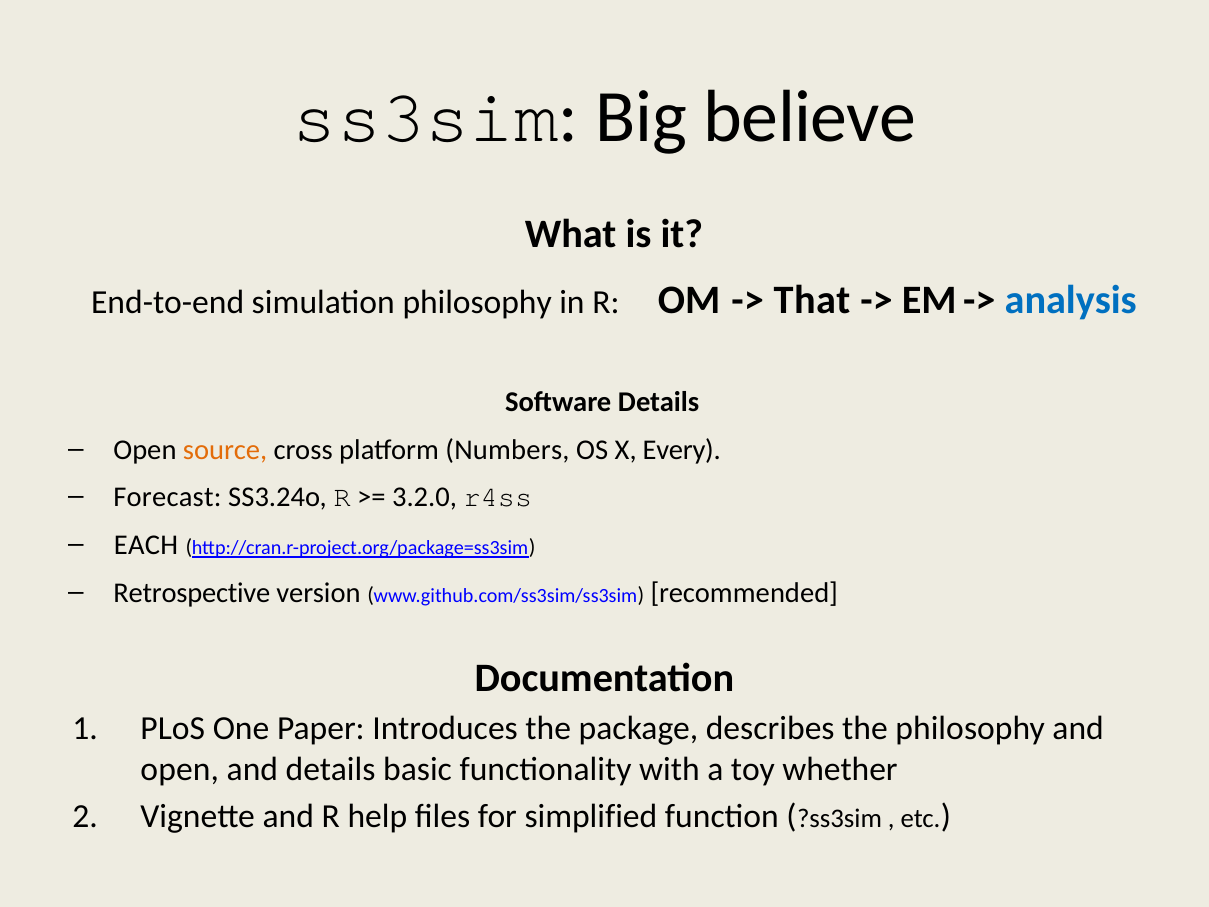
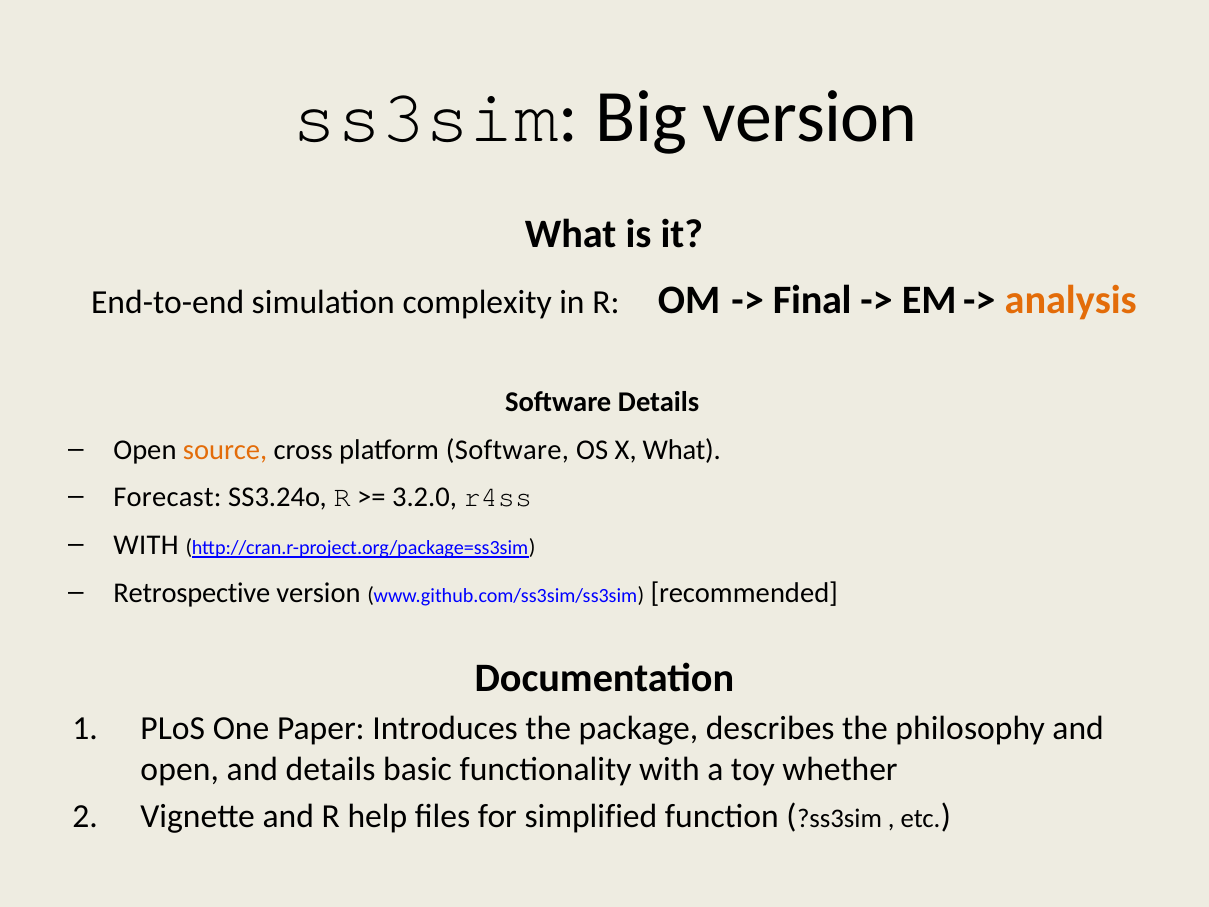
Big believe: believe -> version
simulation philosophy: philosophy -> complexity
That: That -> Final
analysis colour: blue -> orange
platform Numbers: Numbers -> Software
X Every: Every -> What
EACH at (146, 545): EACH -> WITH
